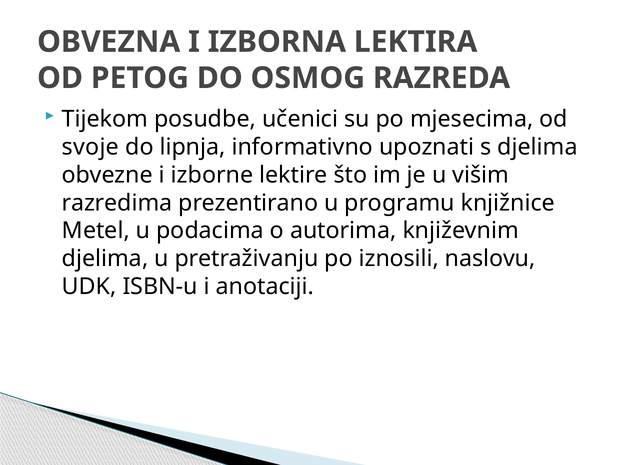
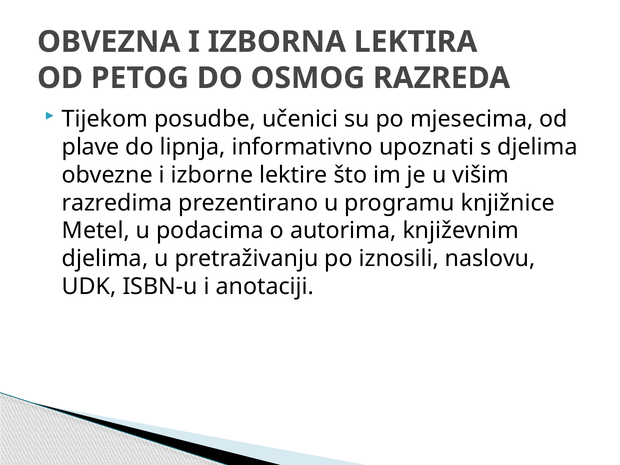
svoje: svoje -> plave
